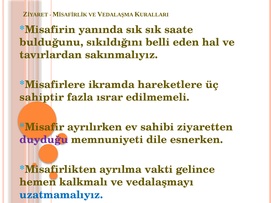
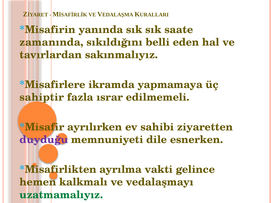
bulduğunu: bulduğunu -> zamanında
hareketlere: hareketlere -> yapmamaya
uzatmamalıyız colour: blue -> green
